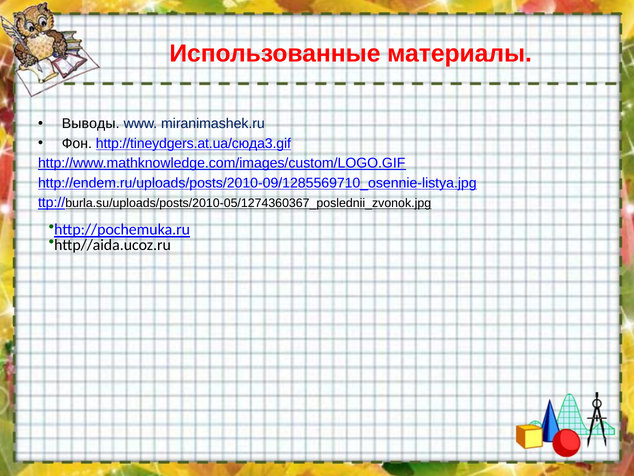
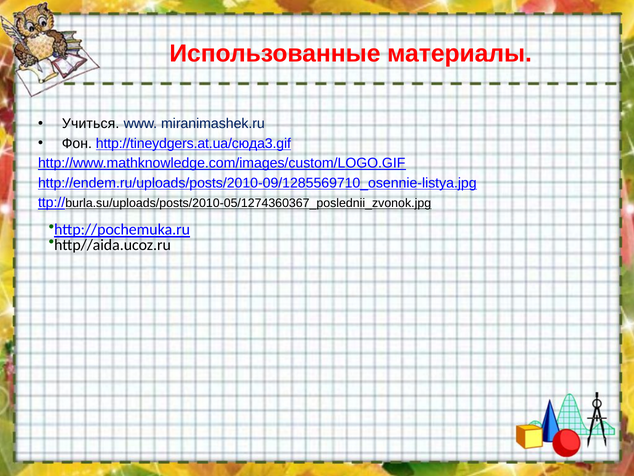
Выводы: Выводы -> Учиться
